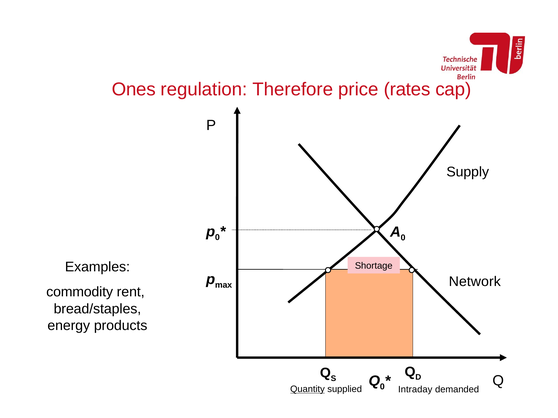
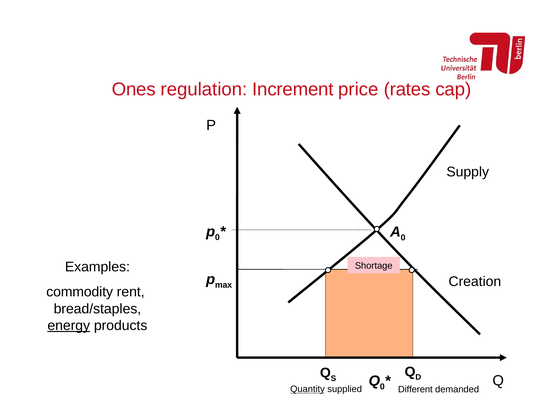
Therefore: Therefore -> Increment
Network: Network -> Creation
energy underline: none -> present
Intraday: Intraday -> Different
